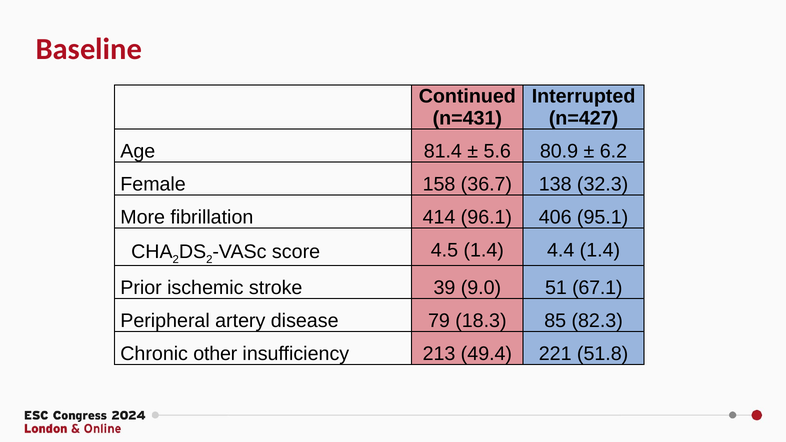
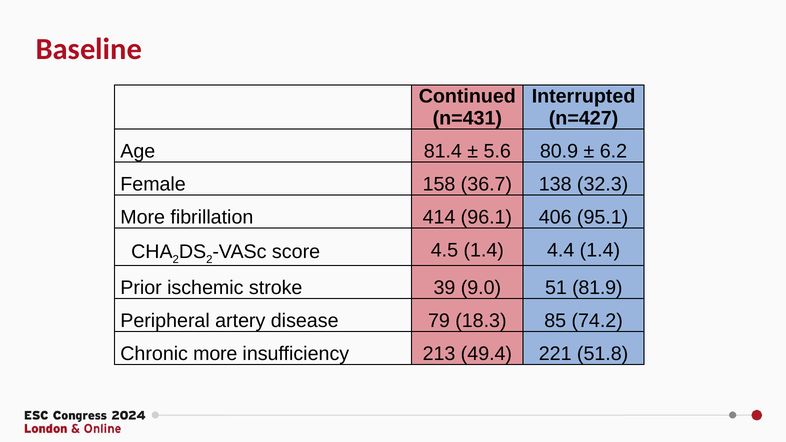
67.1: 67.1 -> 81.9
82.3: 82.3 -> 74.2
Chronic other: other -> more
